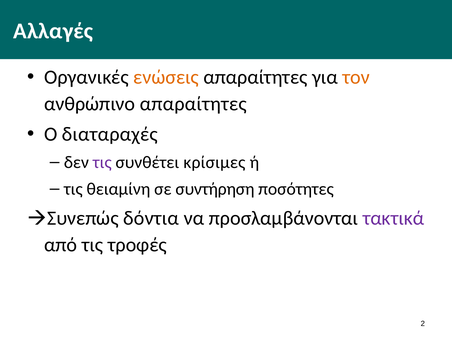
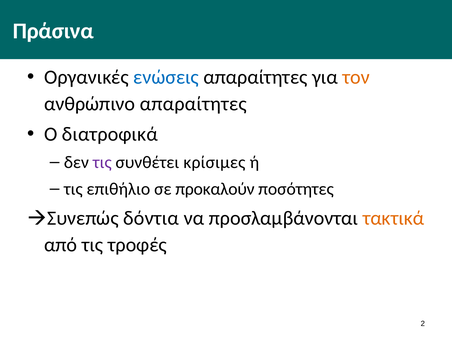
Αλλαγές: Αλλαγές -> Πράσινα
ενώσεις colour: orange -> blue
διαταραχές: διαταραχές -> διατροφικά
θειαμίνη: θειαμίνη -> επιθήλιο
συντήρηση: συντήρηση -> προκαλούν
τακτικά colour: purple -> orange
